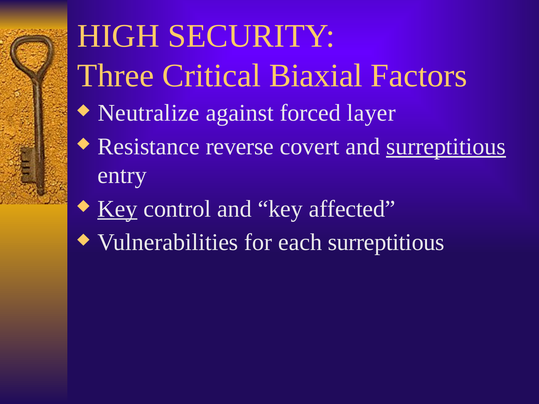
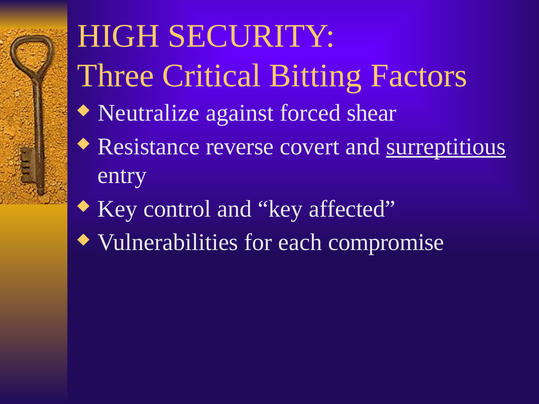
Biaxial: Biaxial -> Bitting
layer: layer -> shear
Key at (117, 209) underline: present -> none
each surreptitious: surreptitious -> compromise
